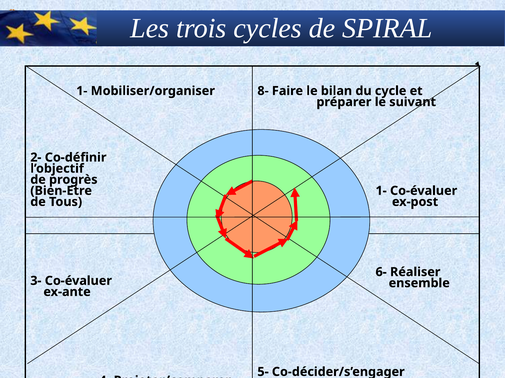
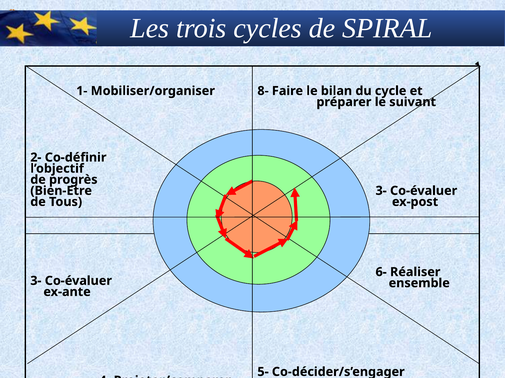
1- at (381, 191): 1- -> 3-
